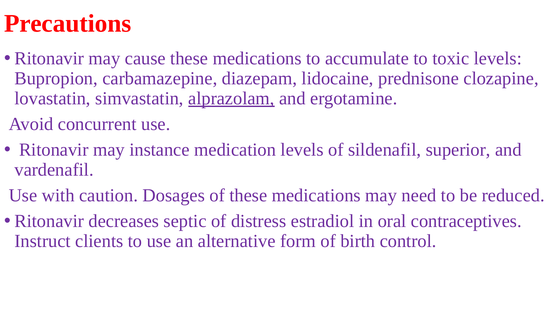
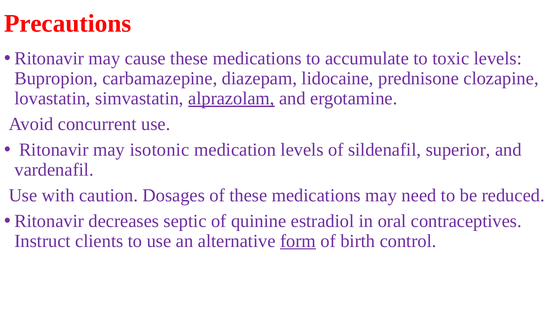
instance: instance -> isotonic
distress: distress -> quinine
form underline: none -> present
